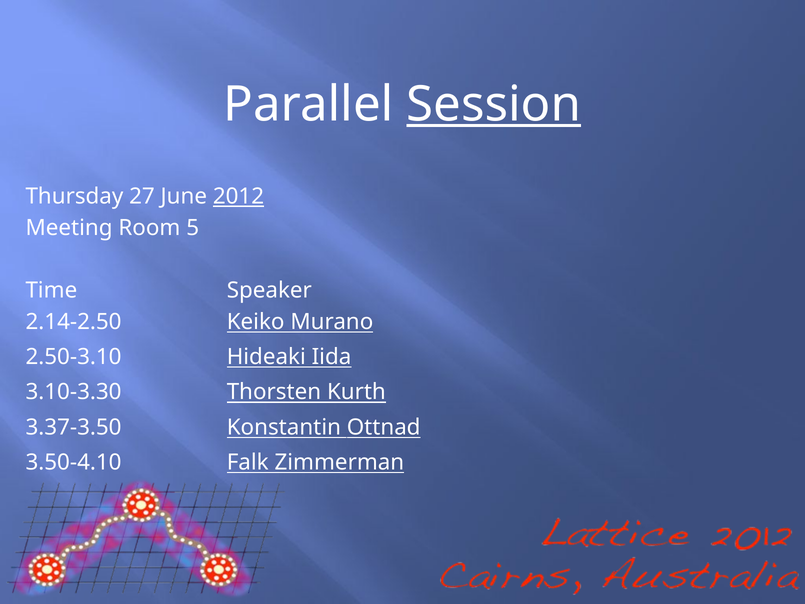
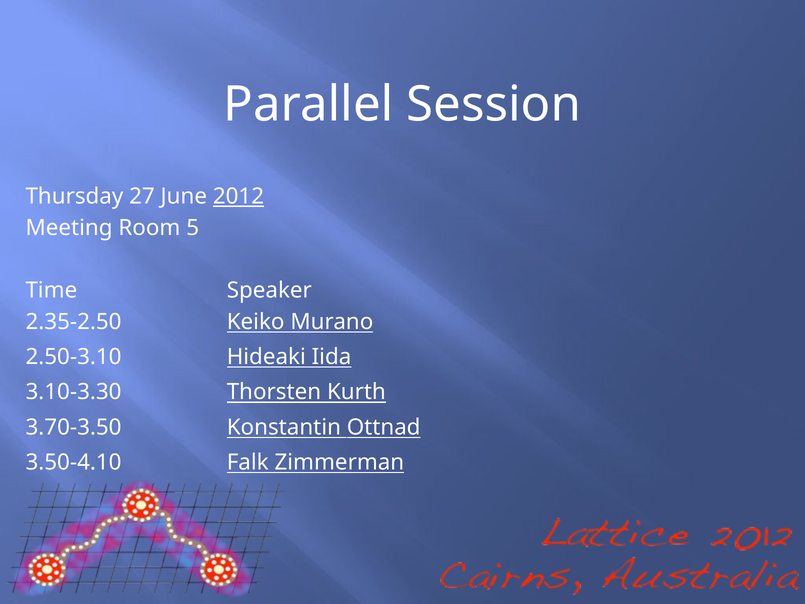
Session underline: present -> none
2.14-2.50: 2.14-2.50 -> 2.35-2.50
3.37-3.50: 3.37-3.50 -> 3.70-3.50
